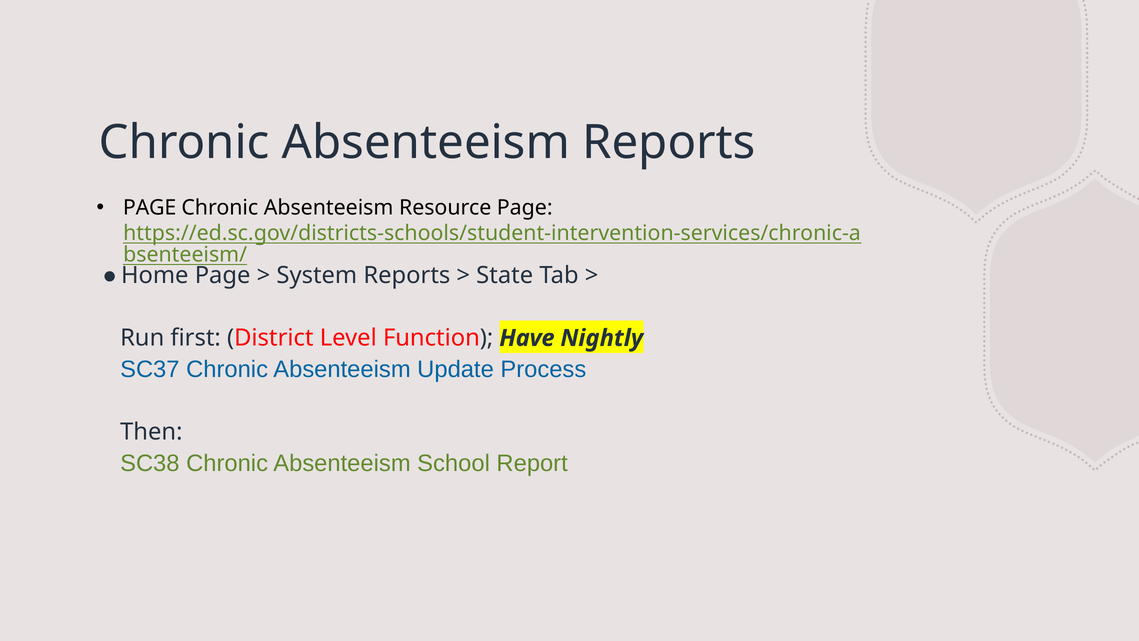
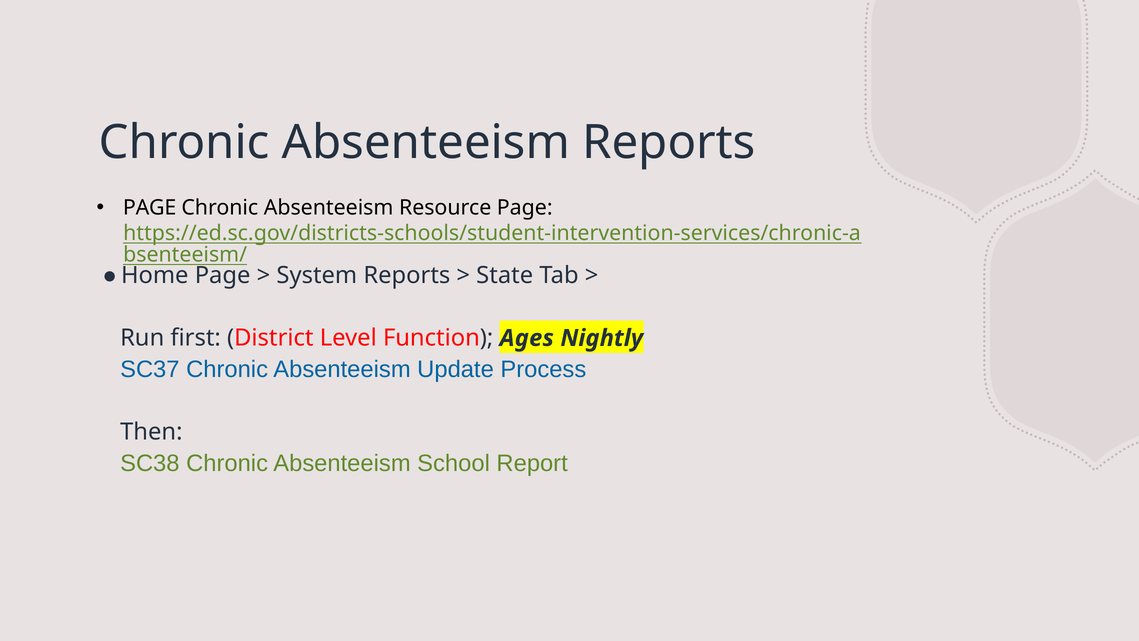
Have: Have -> Ages
